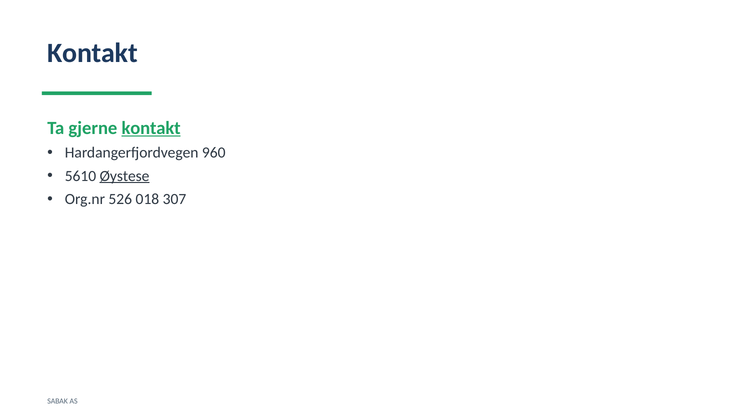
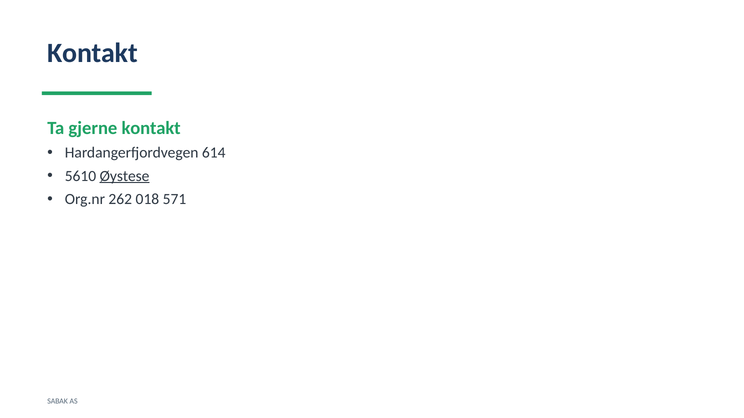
kontakt at (151, 128) underline: present -> none
960: 960 -> 614
526: 526 -> 262
307: 307 -> 571
